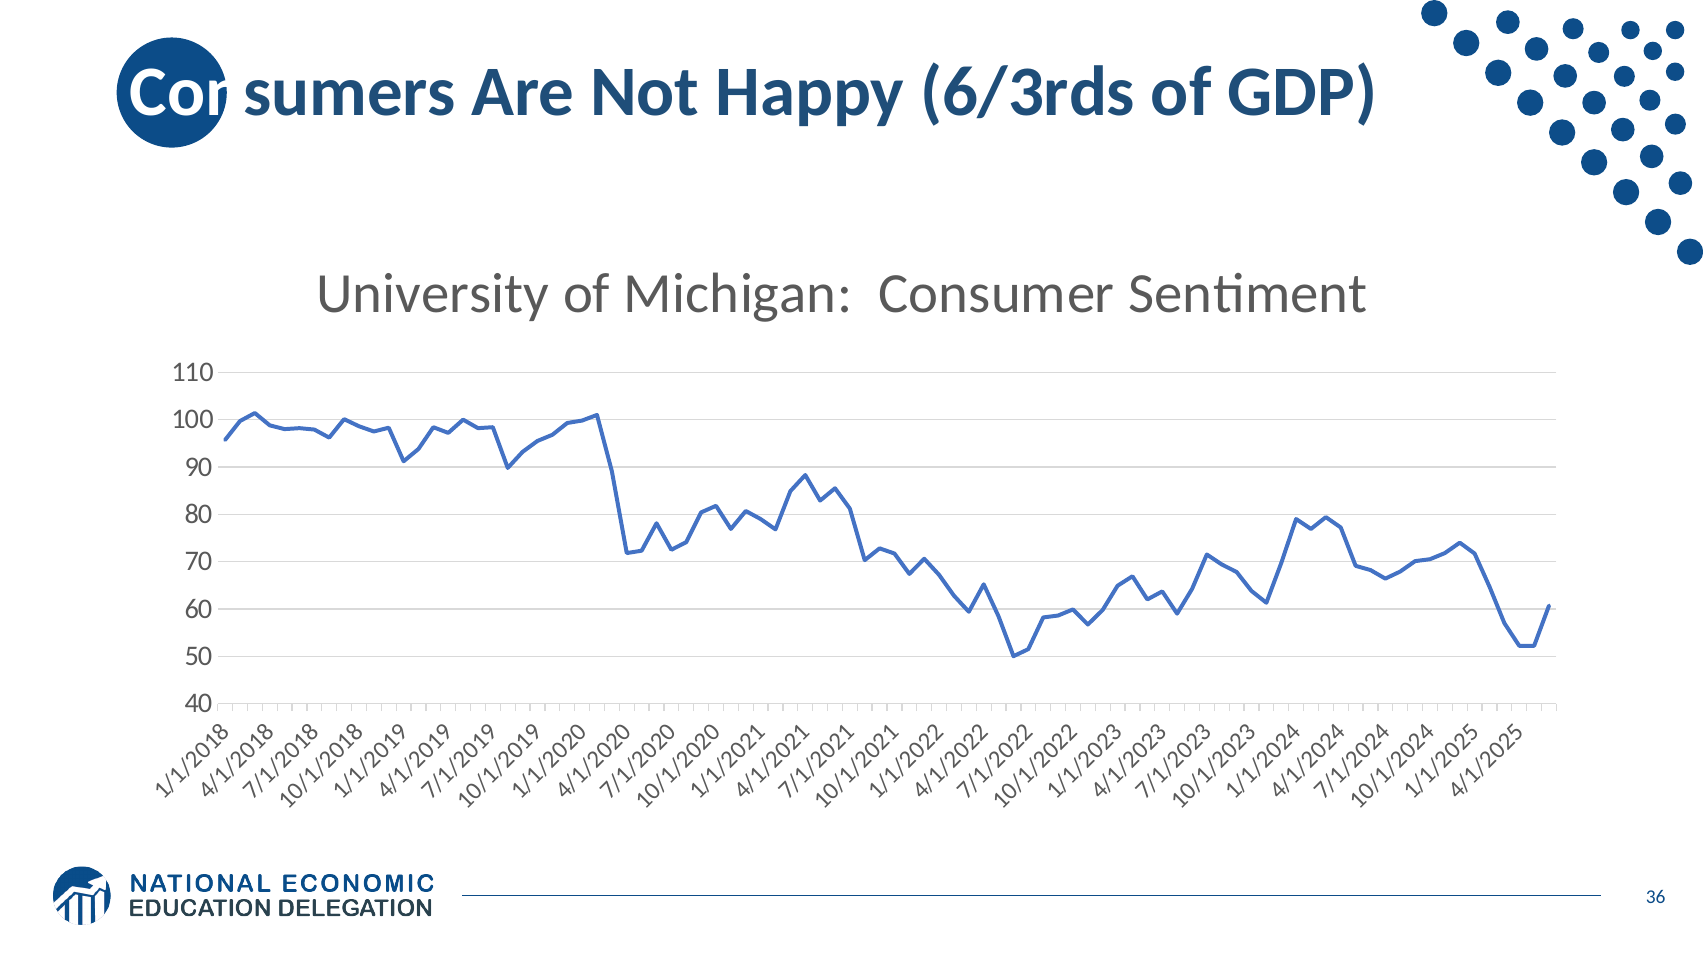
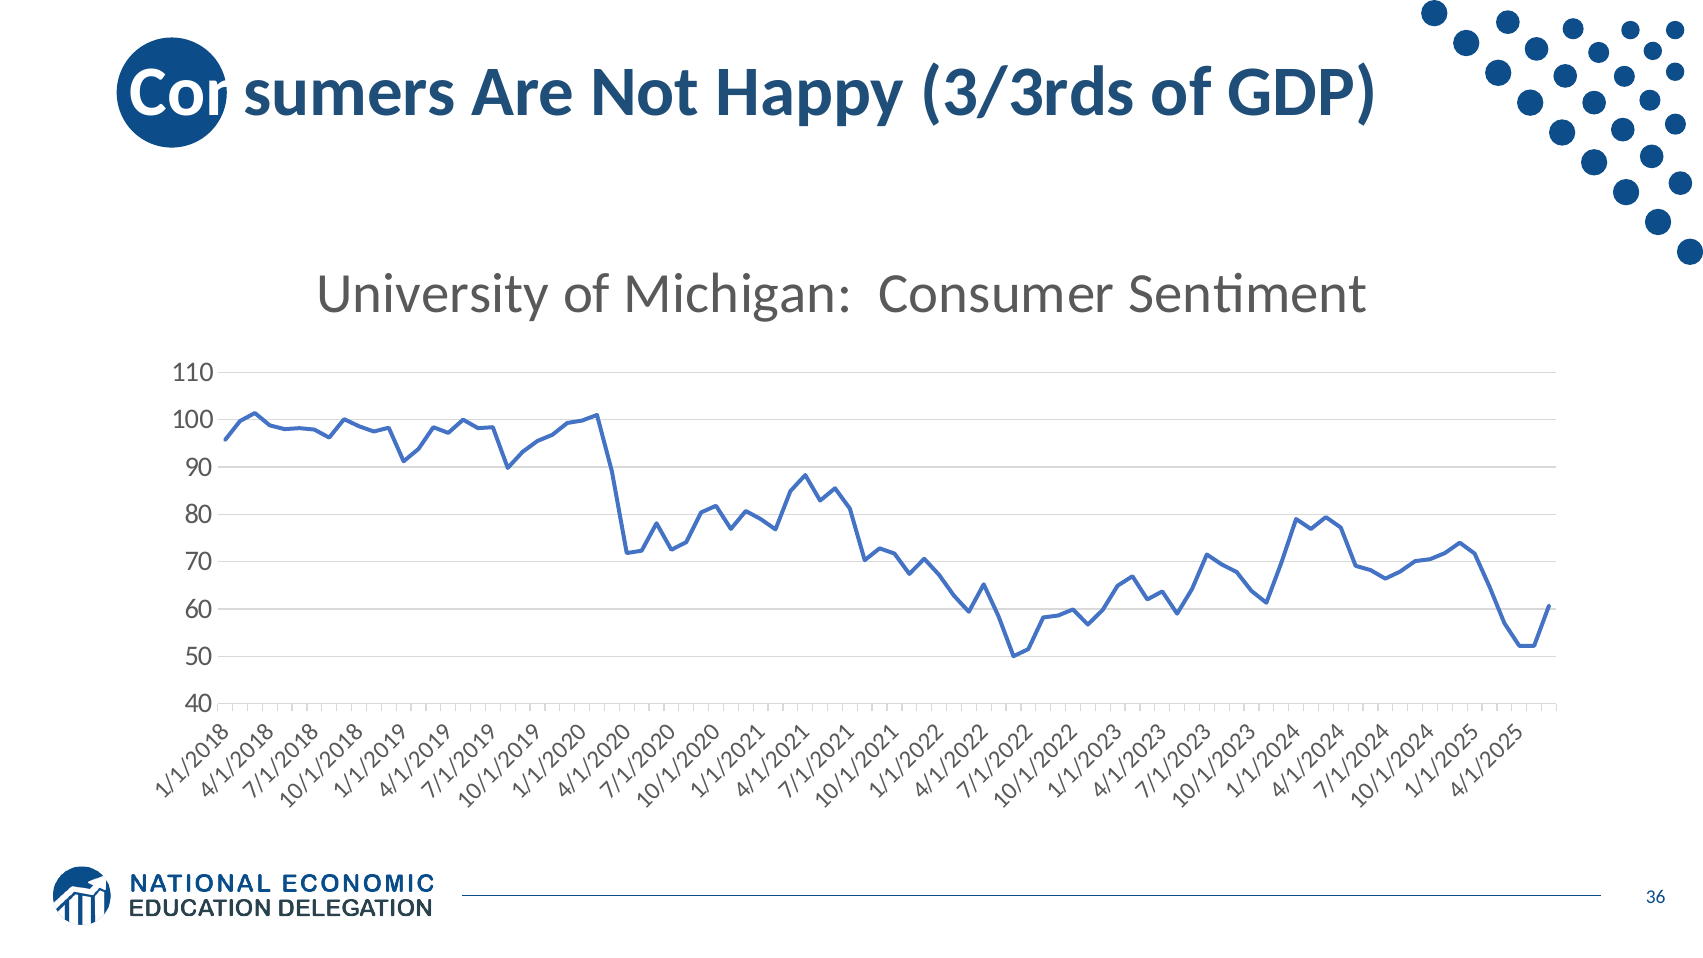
6/3rds: 6/3rds -> 3/3rds
